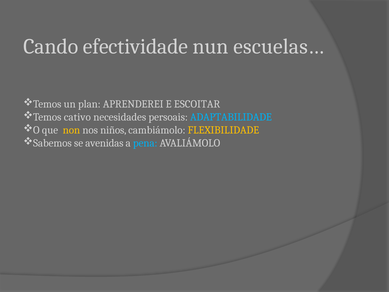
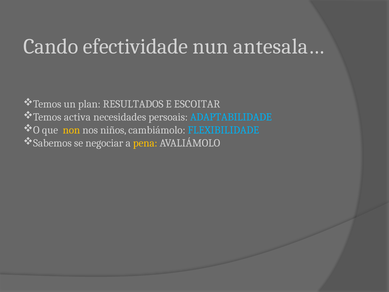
escuelas…: escuelas… -> antesala…
APRENDEREI: APRENDEREI -> RESULTADOS
cativo: cativo -> activa
FLEXIBILIDADE colour: yellow -> light blue
avenidas: avenidas -> negociar
pena colour: light blue -> yellow
